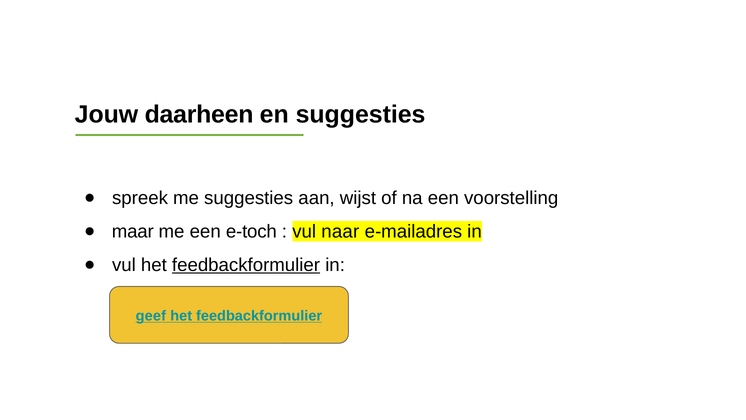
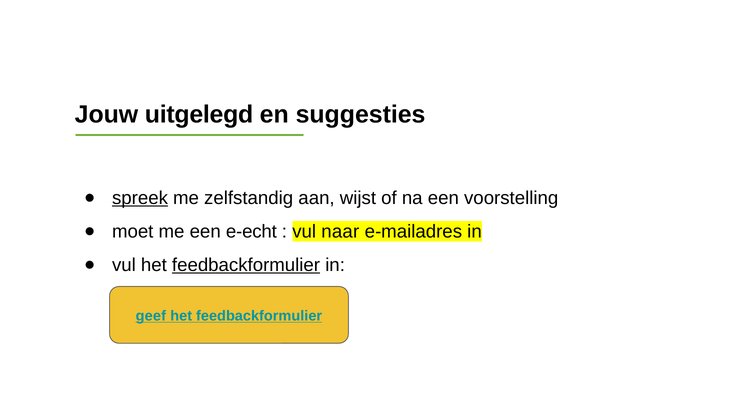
daarheen: daarheen -> uitgelegd
spreek underline: none -> present
me suggesties: suggesties -> zelfstandig
maar: maar -> moet
e-toch: e-toch -> e-echt
